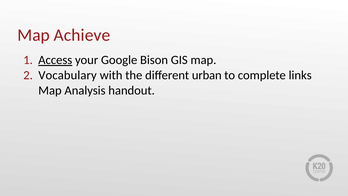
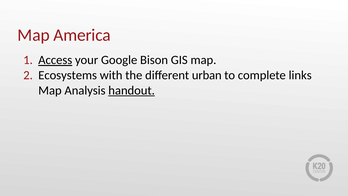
Achieve: Achieve -> America
Vocabulary: Vocabulary -> Ecosystems
handout underline: none -> present
